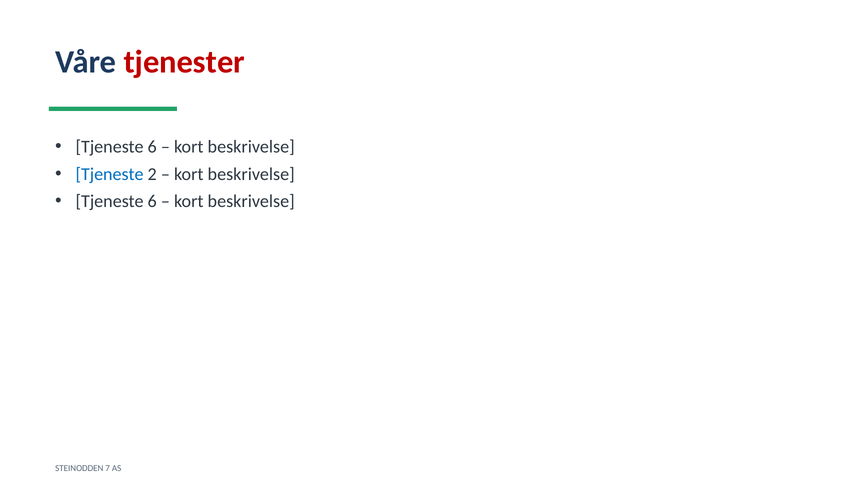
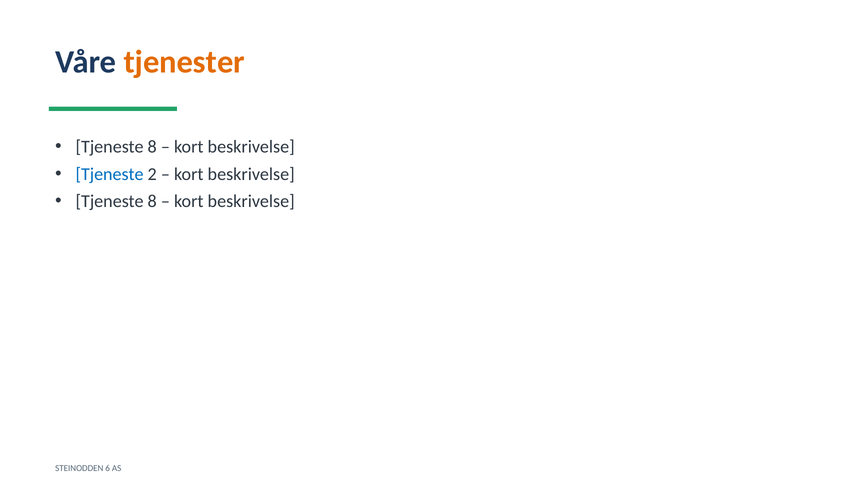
tjenester colour: red -> orange
6 at (152, 147): 6 -> 8
6 at (152, 201): 6 -> 8
7: 7 -> 6
